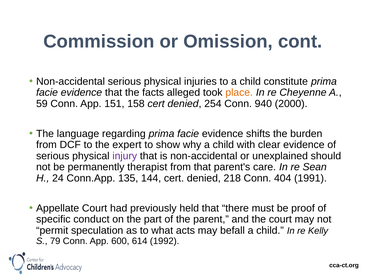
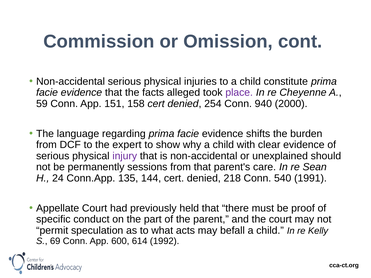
place colour: orange -> purple
therapist: therapist -> sessions
404: 404 -> 540
79: 79 -> 69
